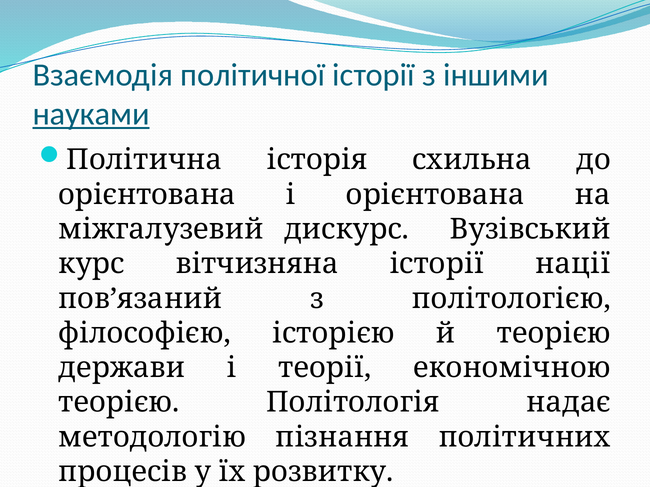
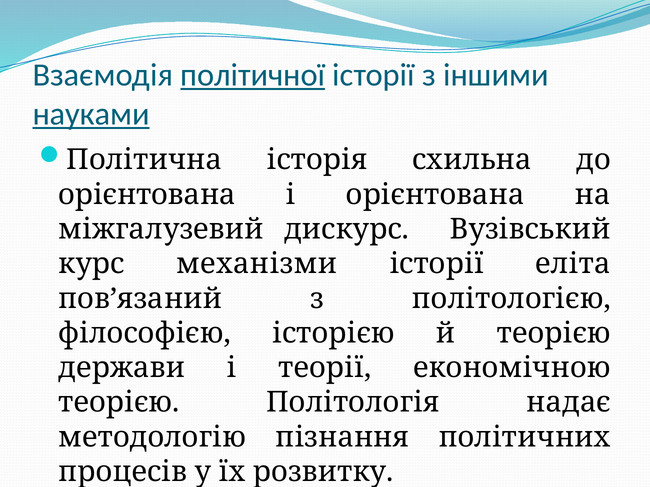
політичної underline: none -> present
вітчизняна: вітчизняна -> механізми
нації: нації -> еліта
